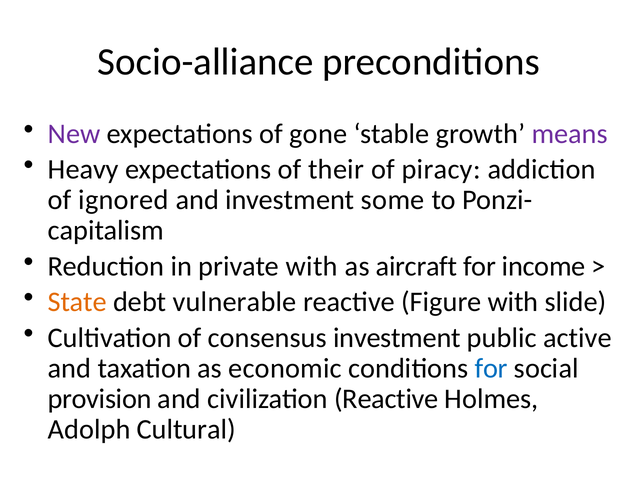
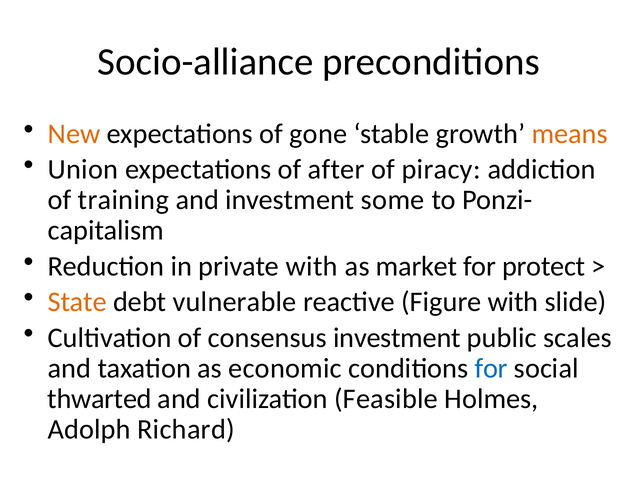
New colour: purple -> orange
means colour: purple -> orange
Heavy: Heavy -> Union
their: their -> after
ignored: ignored -> training
aircraft: aircraft -> market
income: income -> protect
active: active -> scales
provision: provision -> thwarted
civilization Reactive: Reactive -> Feasible
Cultural: Cultural -> Richard
